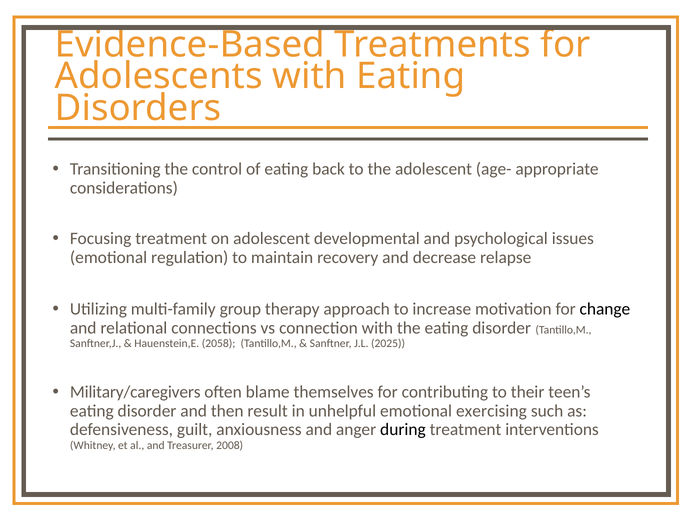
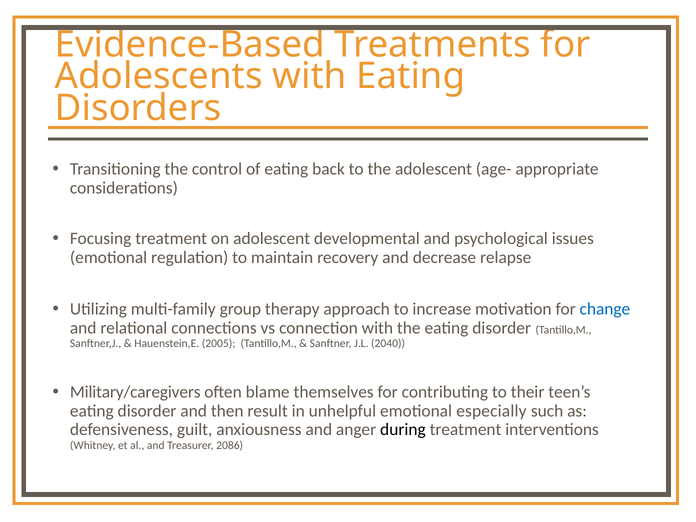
change colour: black -> blue
2058: 2058 -> 2005
2025: 2025 -> 2040
exercising: exercising -> especially
2008: 2008 -> 2086
